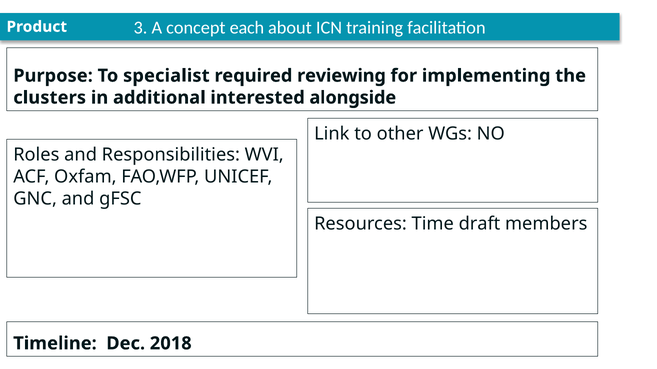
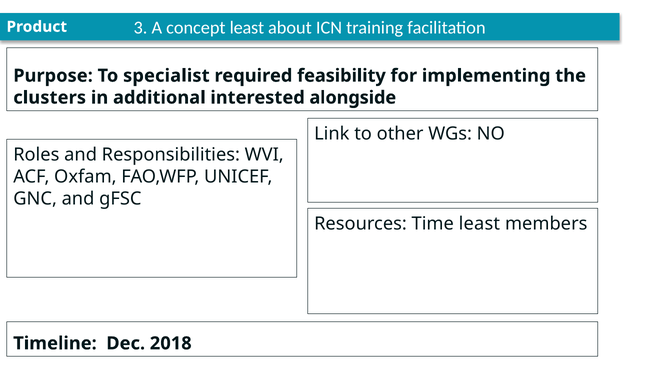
concept each: each -> least
reviewing: reviewing -> feasibility
Time draft: draft -> least
